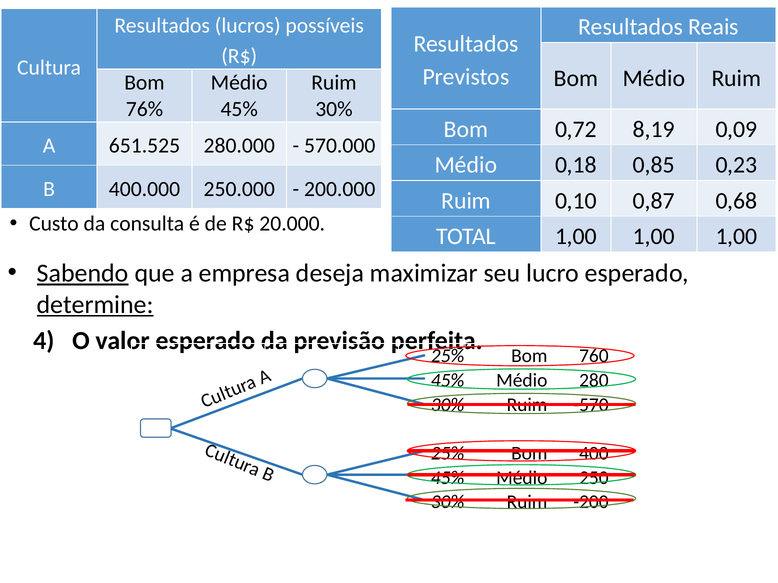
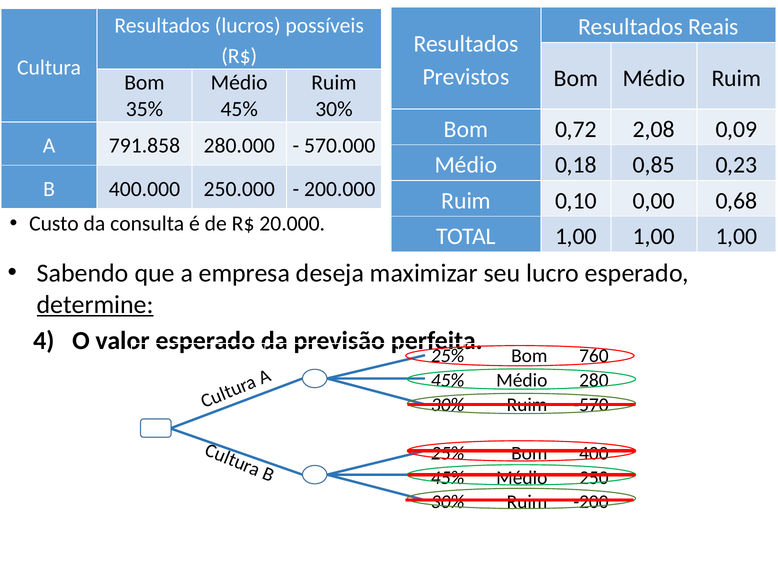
76%: 76% -> 35%
8,19: 8,19 -> 2,08
651.525: 651.525 -> 791.858
0,87: 0,87 -> 0,00
Sabendo underline: present -> none
